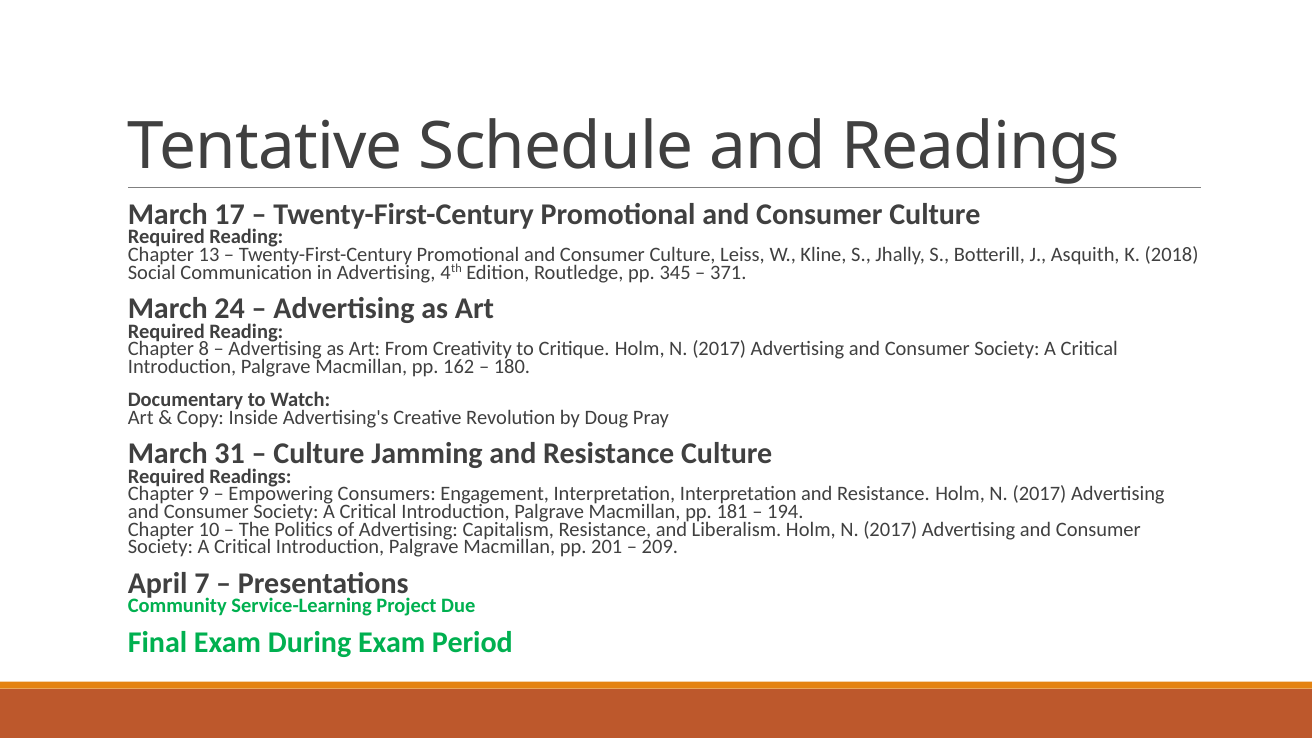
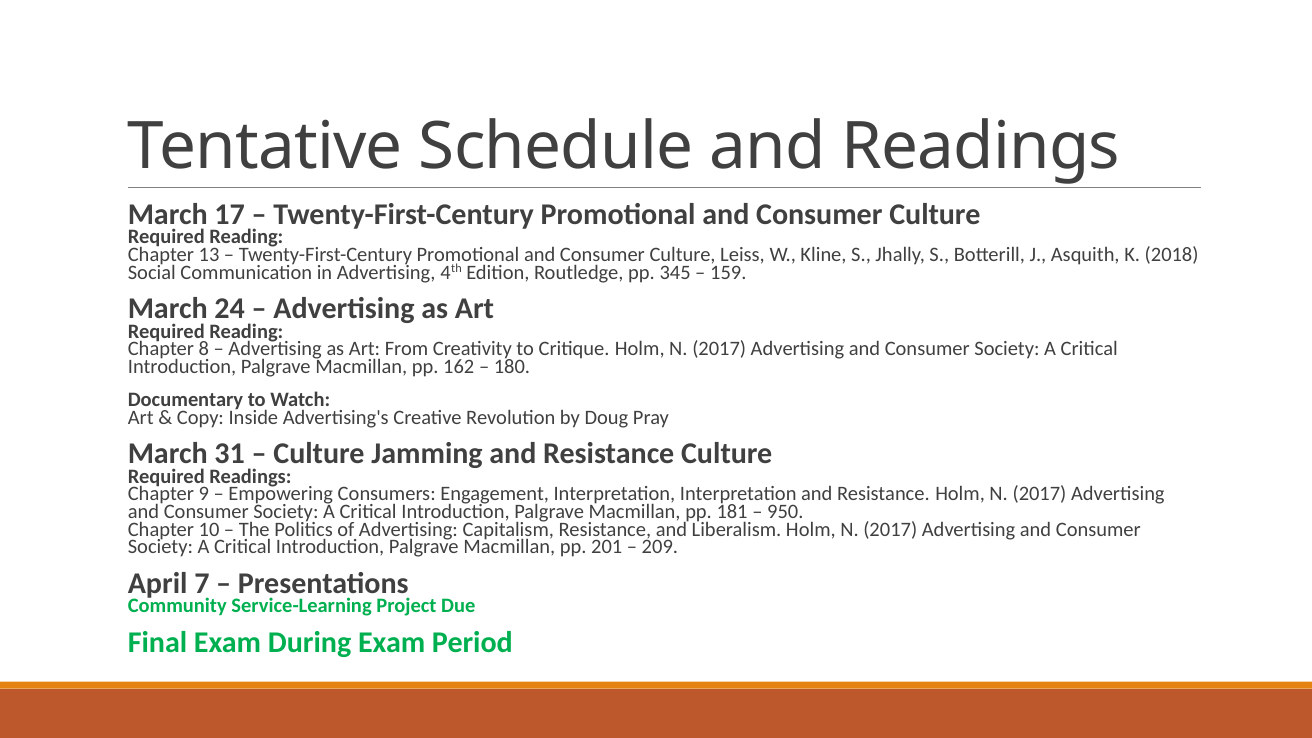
371: 371 -> 159
194: 194 -> 950
